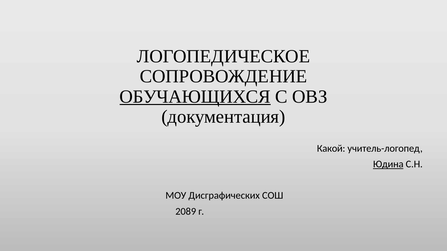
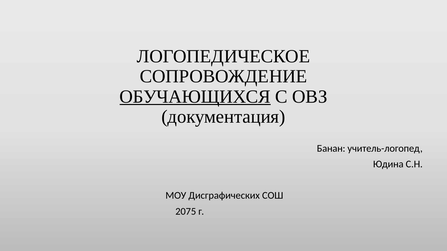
Какой: Какой -> Банан
Юдина underline: present -> none
2089: 2089 -> 2075
